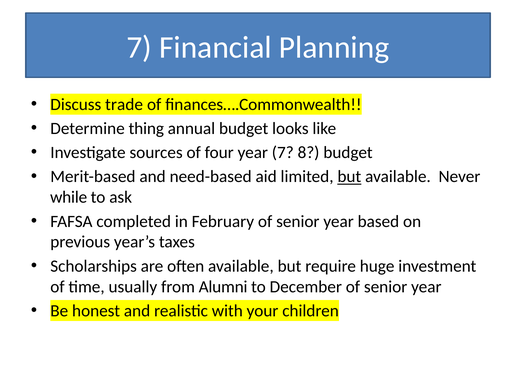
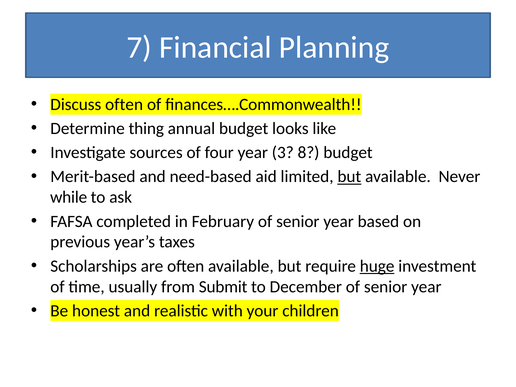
Discuss trade: trade -> often
year 7: 7 -> 3
huge underline: none -> present
Alumni: Alumni -> Submit
